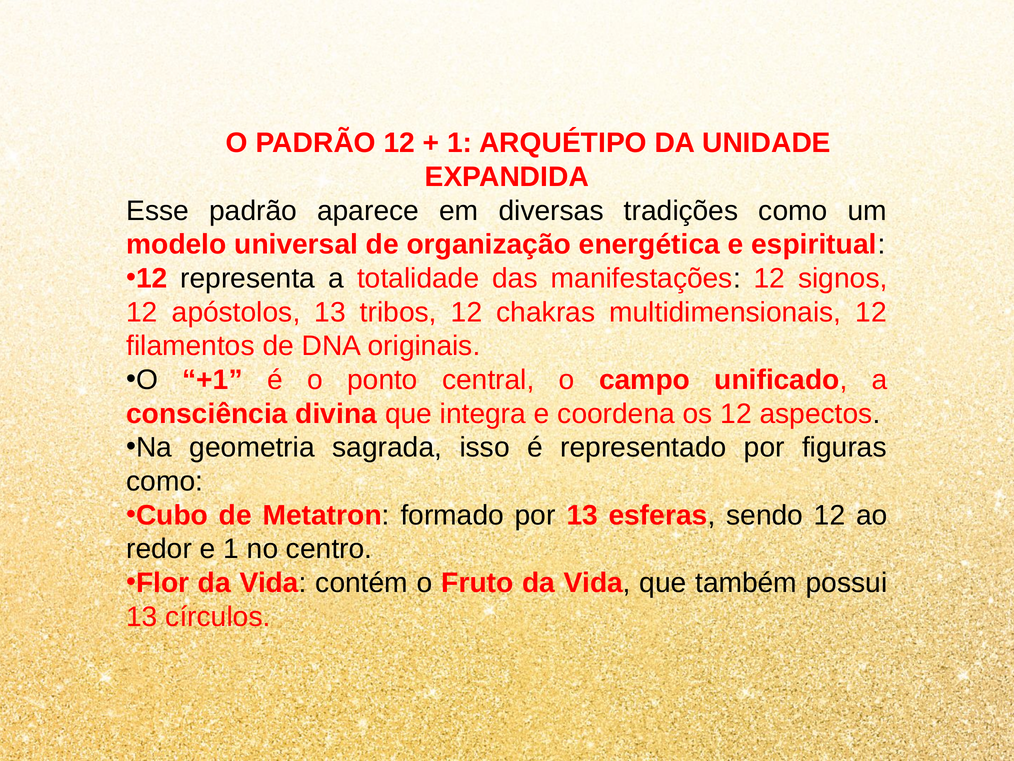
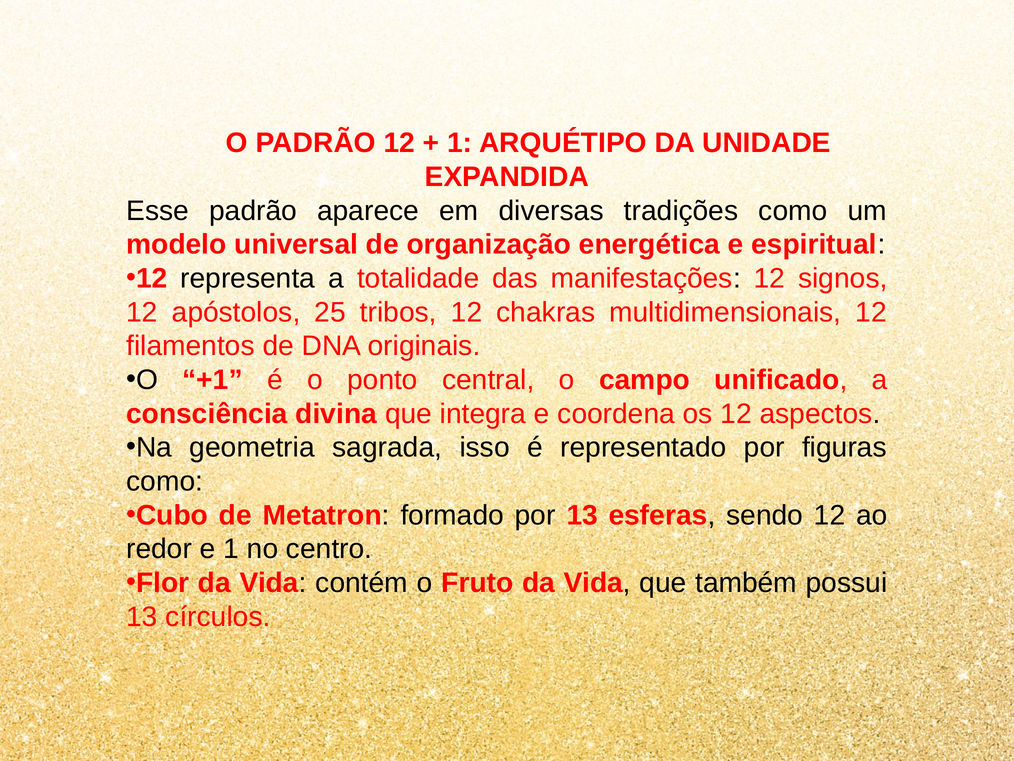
apóstolos 13: 13 -> 25
